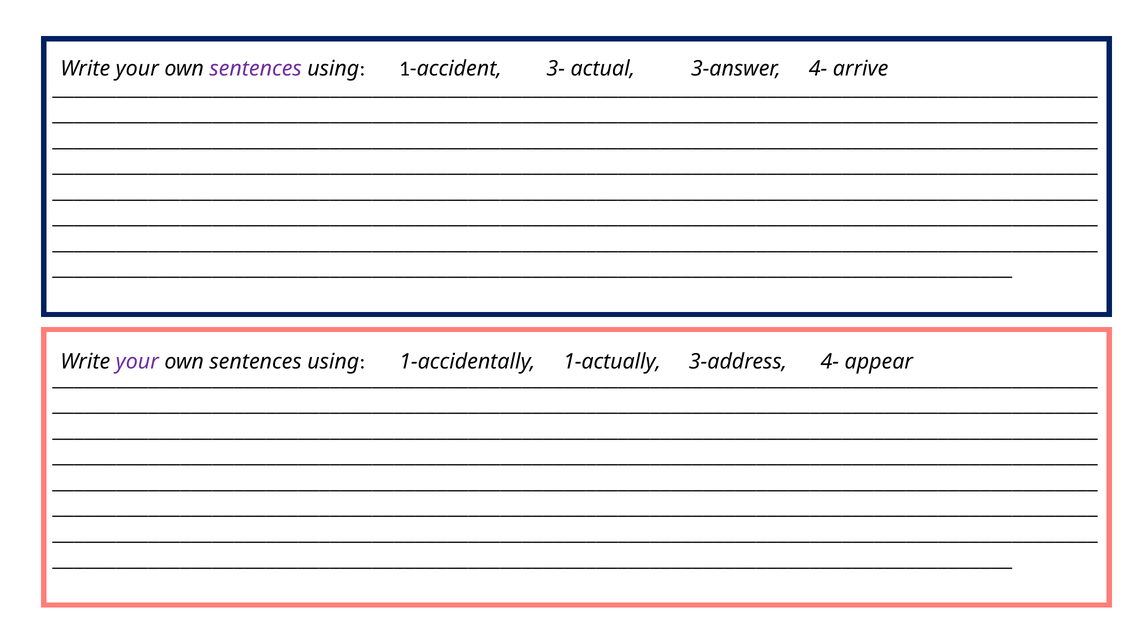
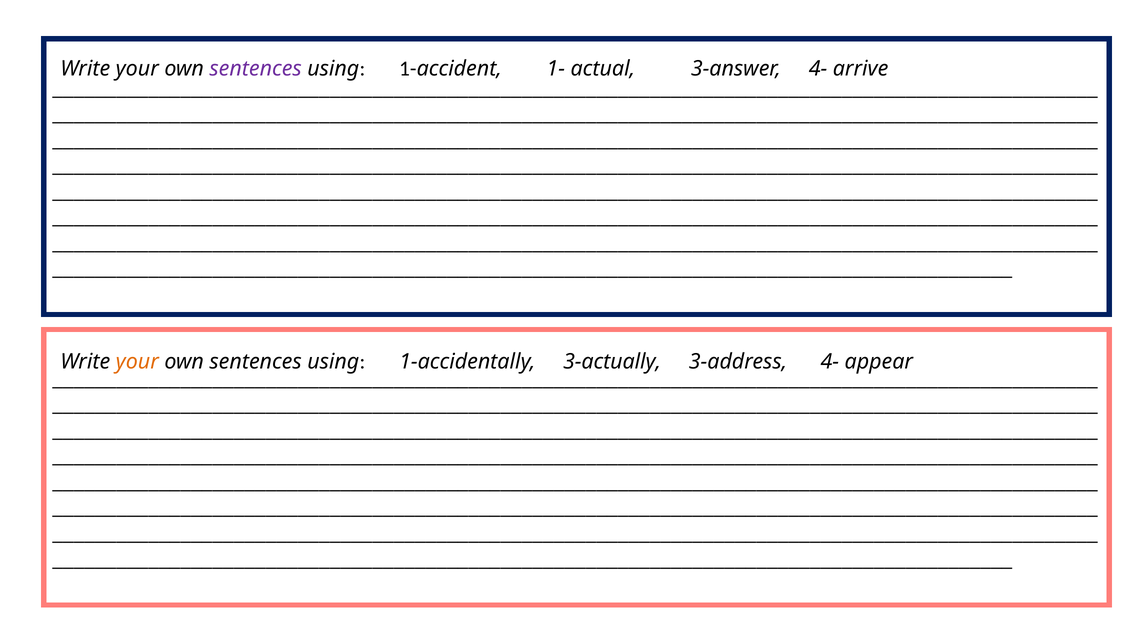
3- at (556, 68): 3- -> 1-
your at (137, 361) colour: purple -> orange
1-actually: 1-actually -> 3-actually
